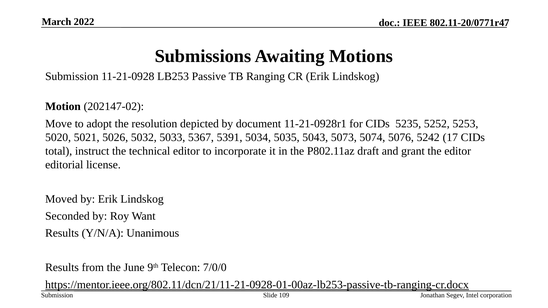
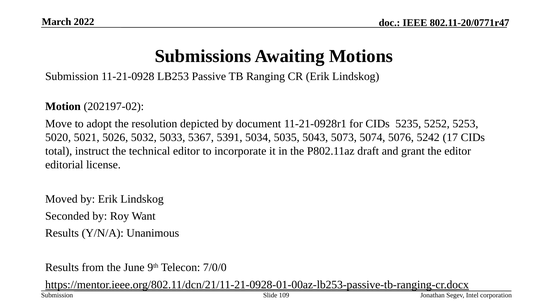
202147-02: 202147-02 -> 202197-02
